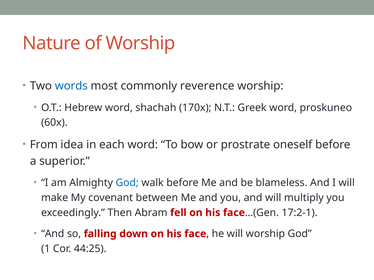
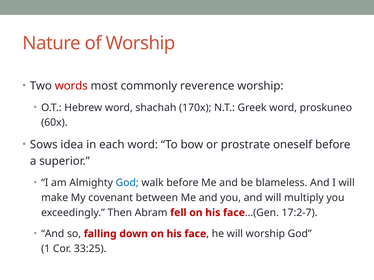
words colour: blue -> red
From: From -> Sows
17:2-1: 17:2-1 -> 17:2-7
44:25: 44:25 -> 33:25
